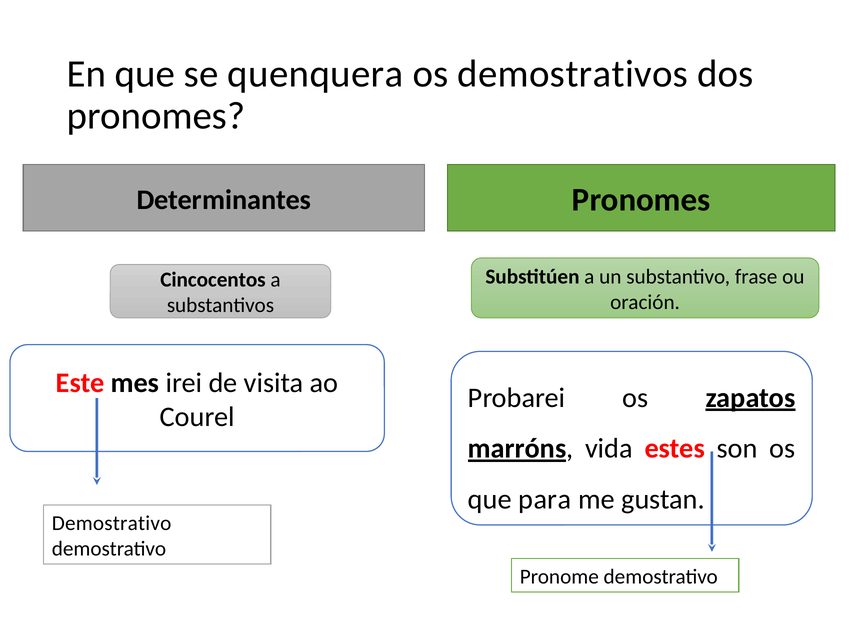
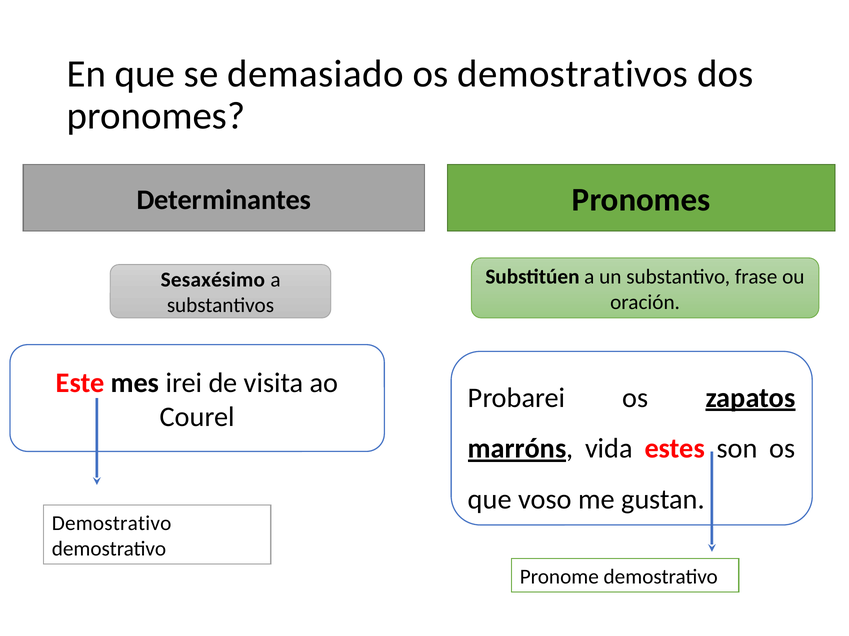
quenquera: quenquera -> demasiado
Cincocentos: Cincocentos -> Sesaxésimo
para: para -> voso
